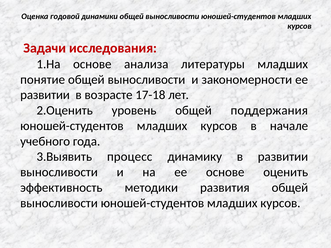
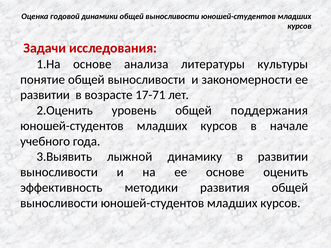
литературы младших: младших -> культуры
17-18: 17-18 -> 17-71
процесс: процесс -> лыжной
